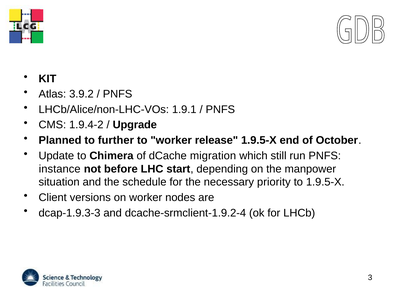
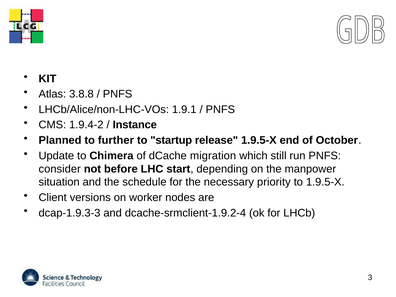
3.9.2: 3.9.2 -> 3.8.8
Upgrade: Upgrade -> Instance
to worker: worker -> startup
instance: instance -> consider
